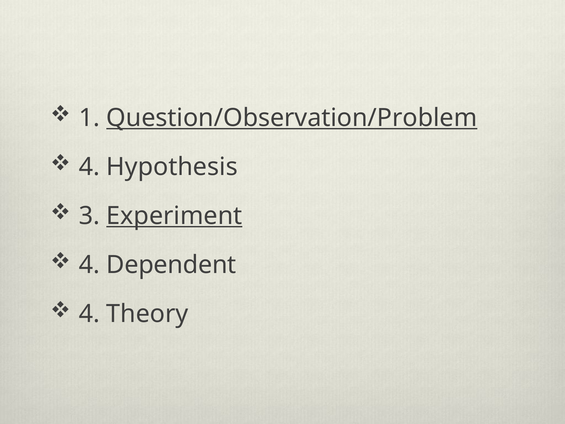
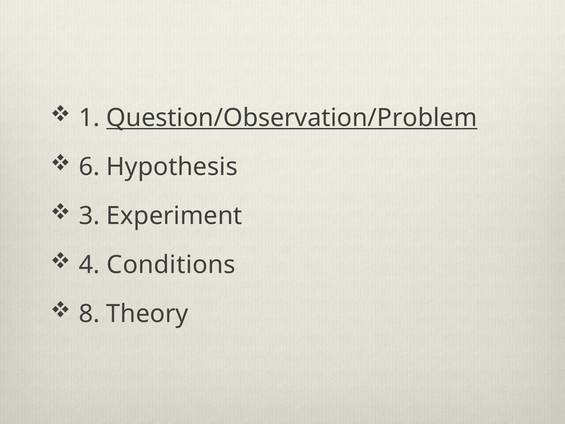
4 at (89, 167): 4 -> 6
Experiment underline: present -> none
Dependent: Dependent -> Conditions
4 at (89, 314): 4 -> 8
